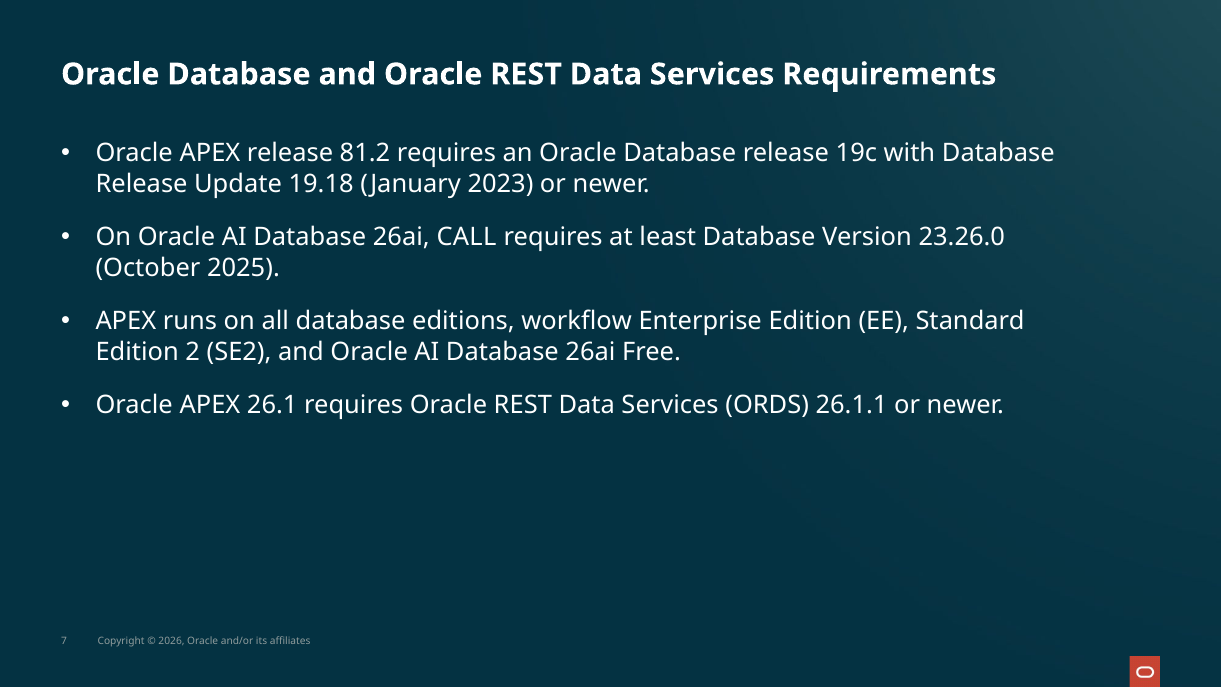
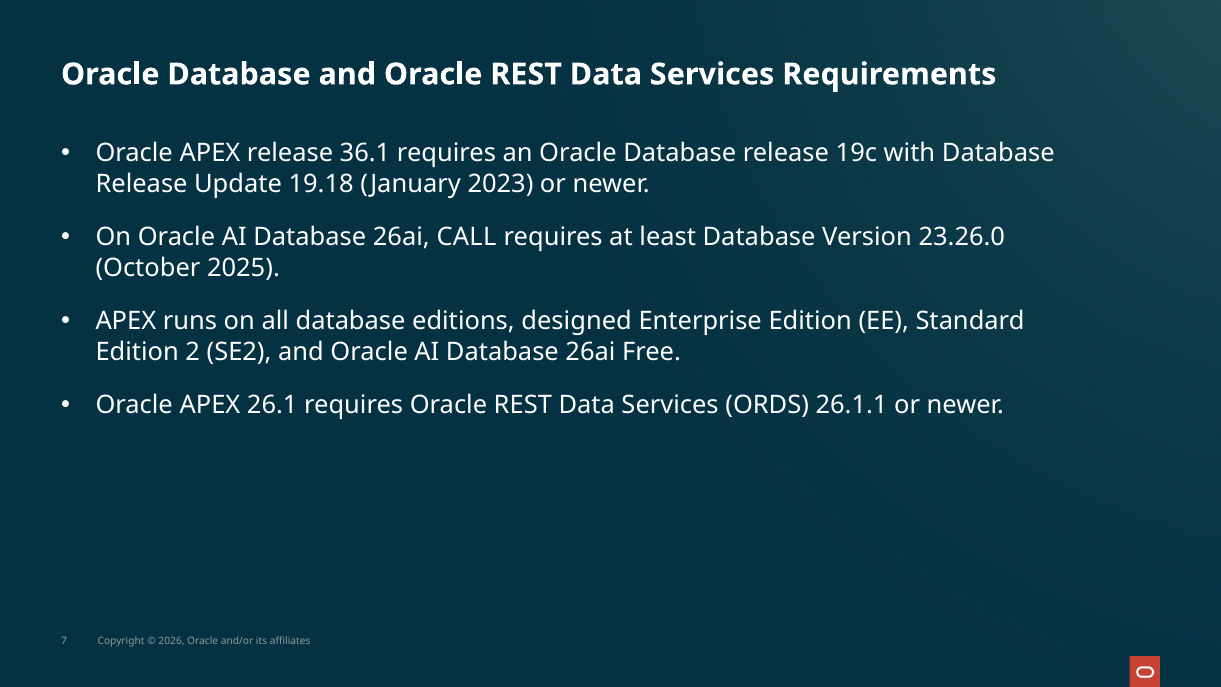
81.2: 81.2 -> 36.1
workflow: workflow -> designed
